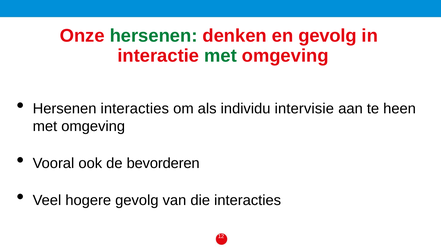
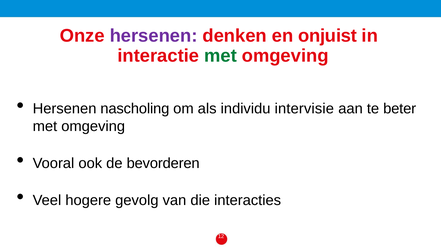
hersenen at (154, 36) colour: green -> purple
en gevolg: gevolg -> onjuist
Hersenen interacties: interacties -> nascholing
heen: heen -> beter
